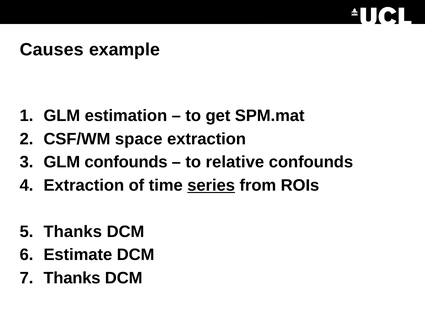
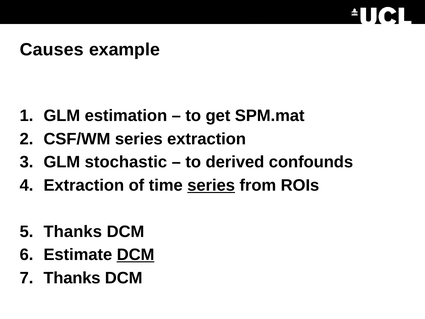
CSF/WM space: space -> series
GLM confounds: confounds -> stochastic
relative: relative -> derived
DCM at (136, 255) underline: none -> present
